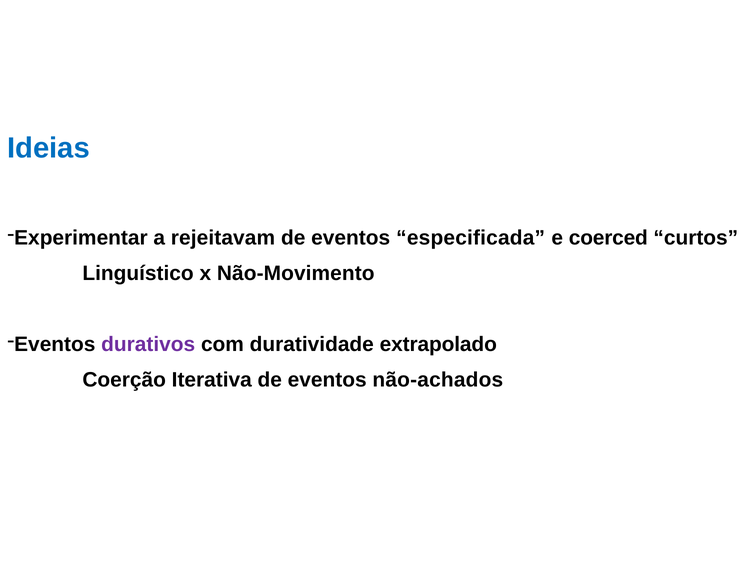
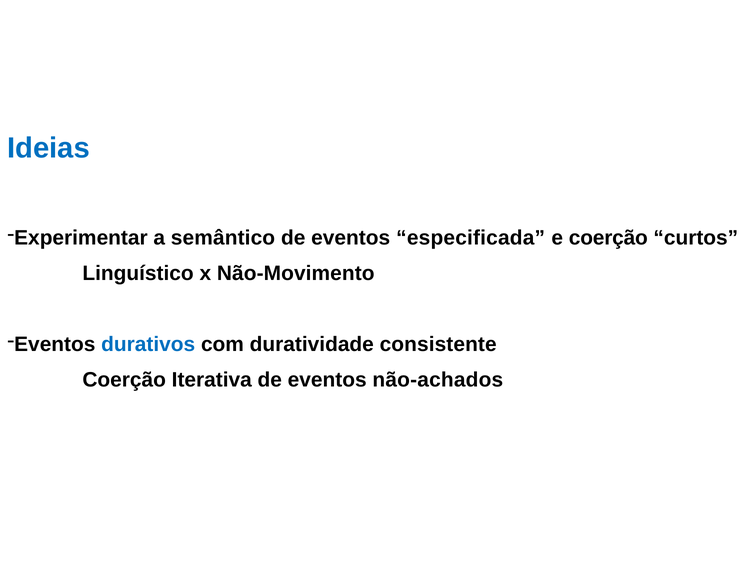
rejeitavam: rejeitavam -> semântico
e coerced: coerced -> coerção
durativos colour: purple -> blue
extrapolado: extrapolado -> consistente
